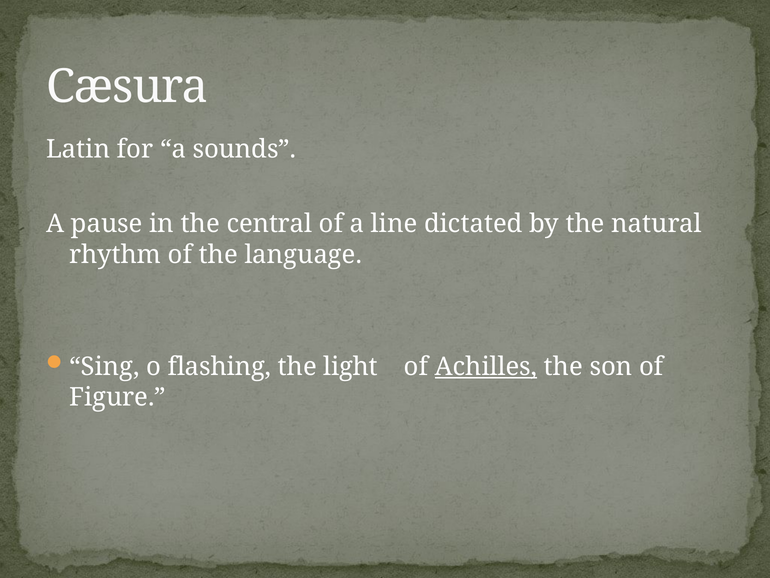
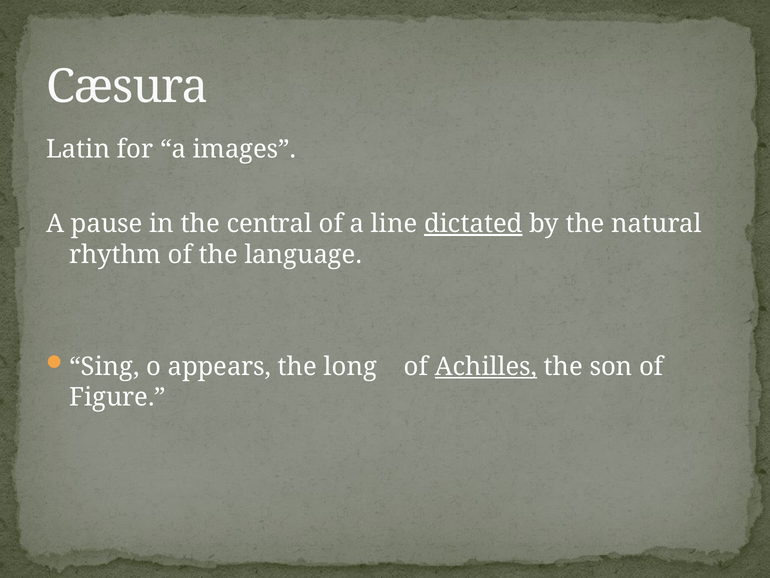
sounds: sounds -> images
dictated underline: none -> present
flashing: flashing -> appears
light: light -> long
